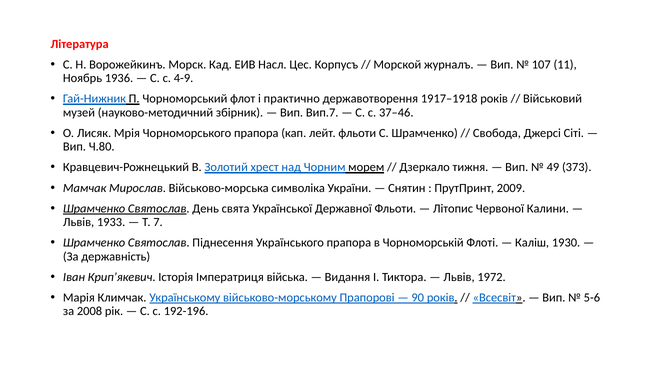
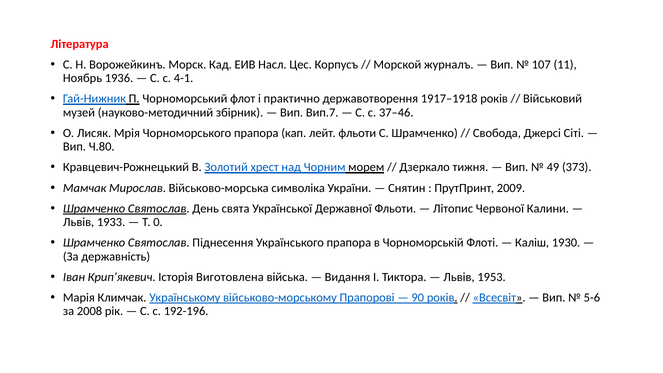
4-9: 4-9 -> 4-1
7: 7 -> 0
Імператриця: Імператриця -> Виготовлена
1972: 1972 -> 1953
